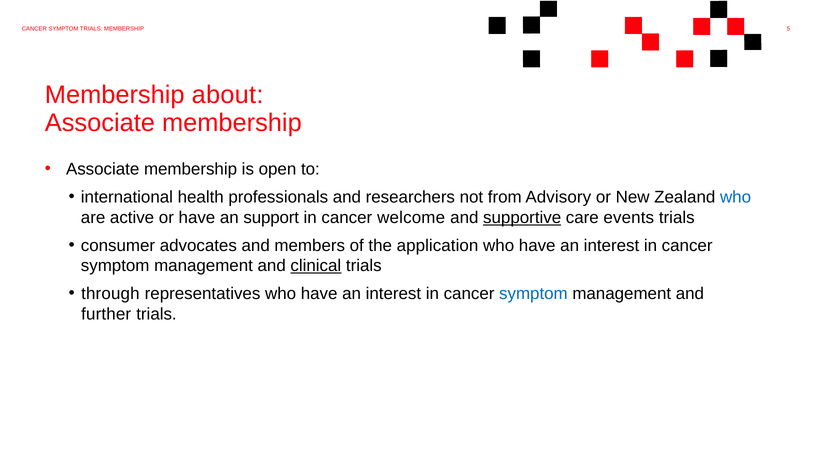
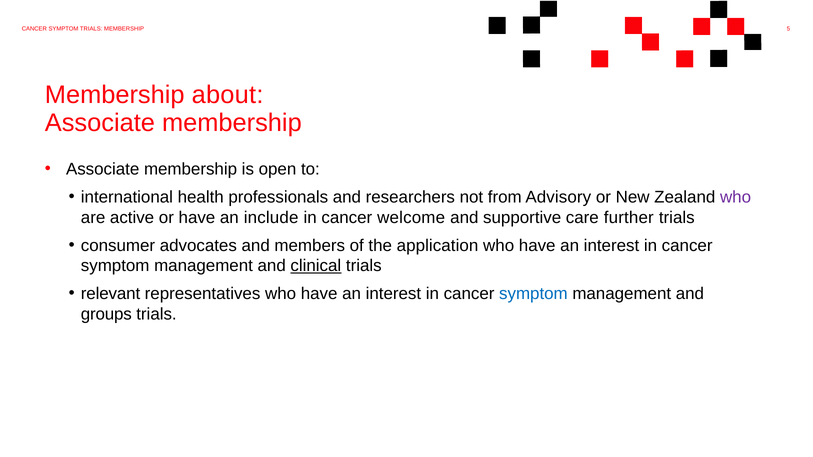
who at (736, 197) colour: blue -> purple
support: support -> include
supportive underline: present -> none
events: events -> further
through: through -> relevant
further: further -> groups
